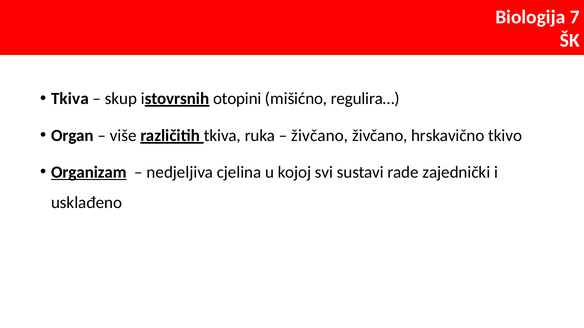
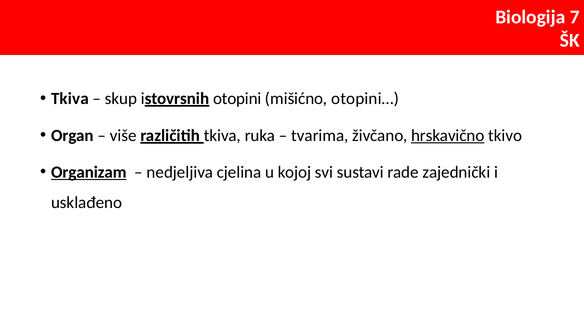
regulira…: regulira… -> otopini…
živčano at (320, 136): živčano -> tvarima
hrskavično underline: none -> present
